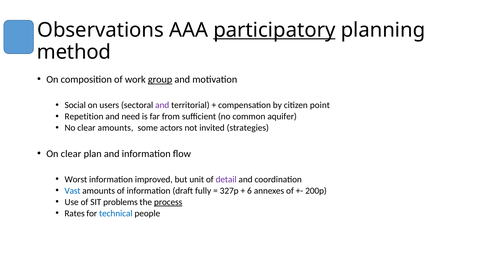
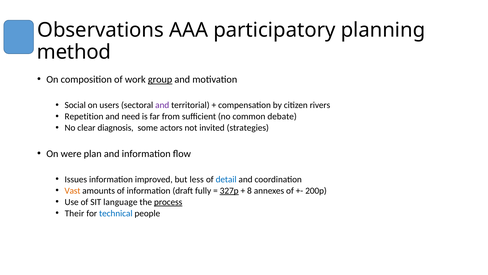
participatory underline: present -> none
point: point -> rivers
aquifer: aquifer -> debate
clear amounts: amounts -> diagnosis
On clear: clear -> were
Worst: Worst -> Issues
unit: unit -> less
detail colour: purple -> blue
Vast colour: blue -> orange
327p underline: none -> present
6: 6 -> 8
problems: problems -> language
Rates: Rates -> Their
